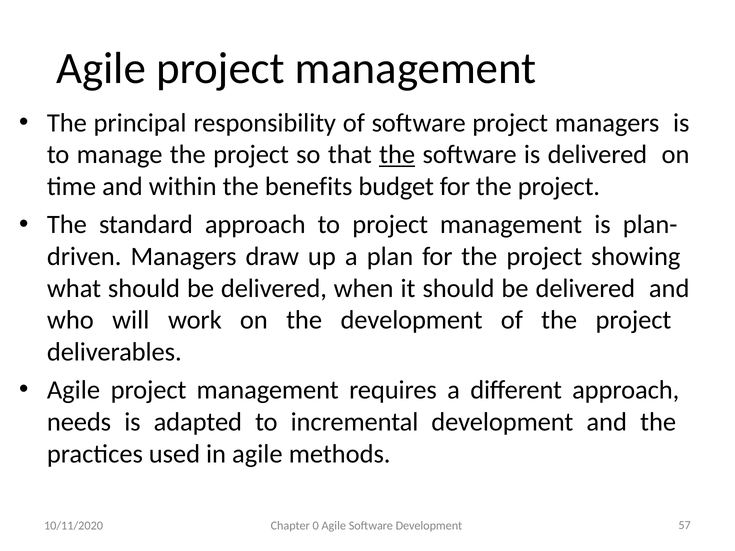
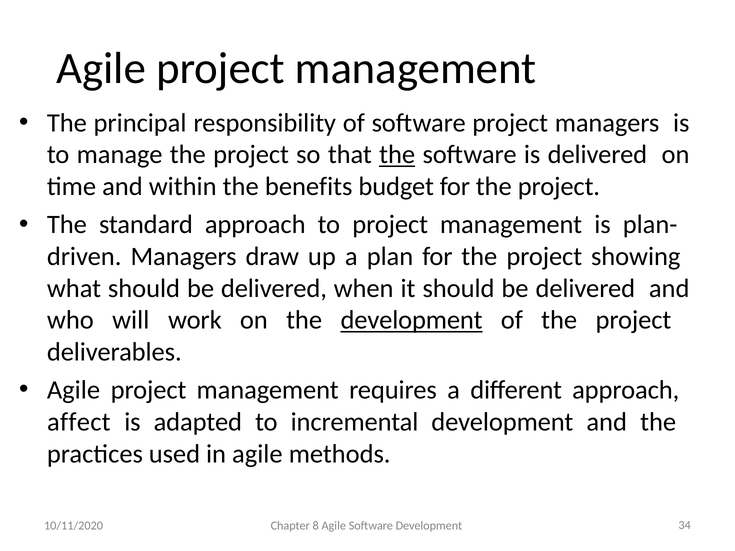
development at (412, 320) underline: none -> present
needs: needs -> affect
0: 0 -> 8
57: 57 -> 34
